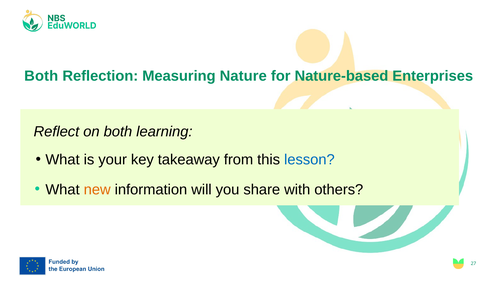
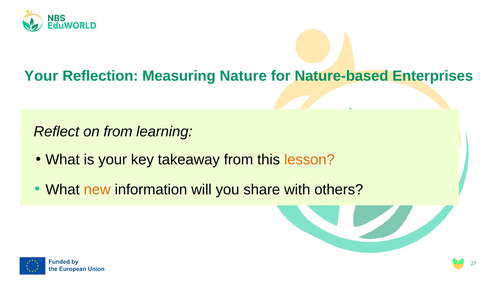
Both at (41, 76): Both -> Your
on both: both -> from
lesson colour: blue -> orange
